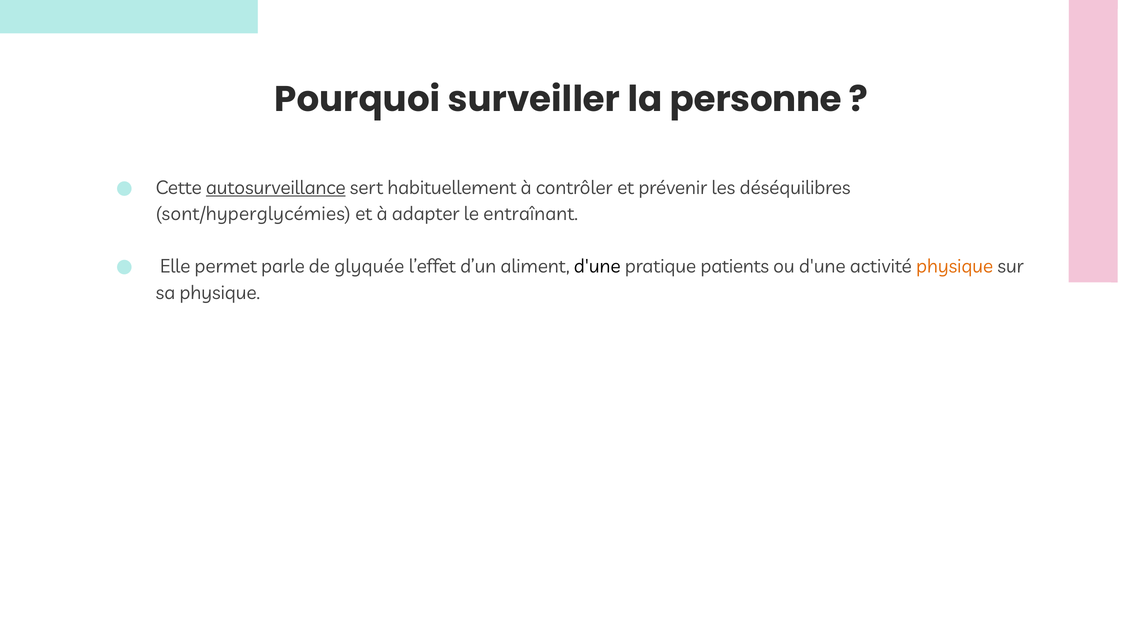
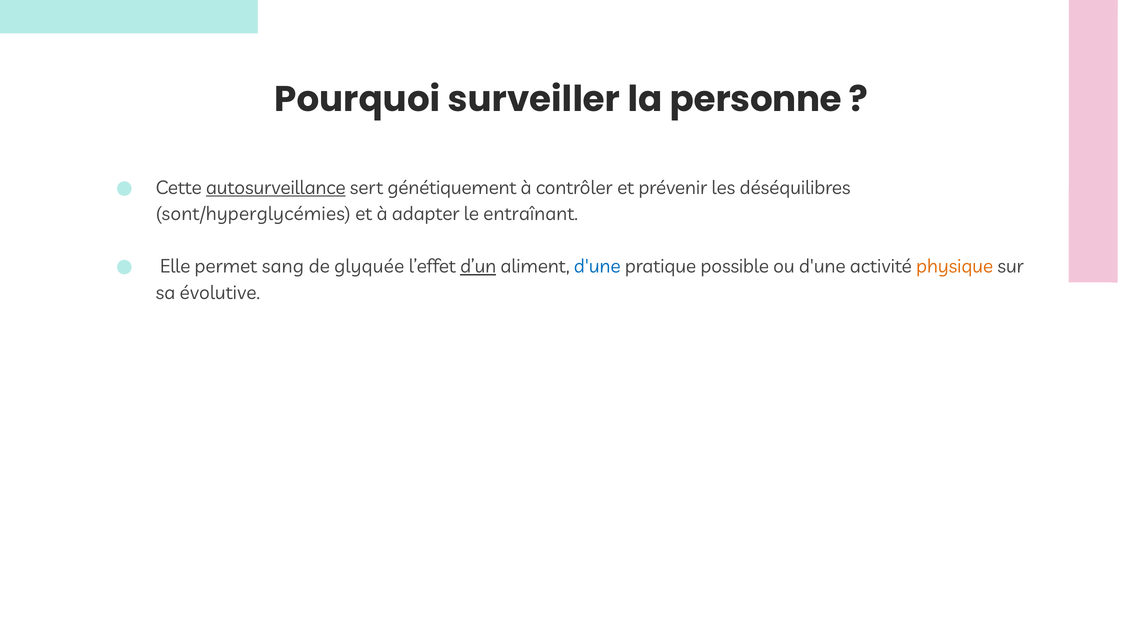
habituellement: habituellement -> génétiquement
parle: parle -> sang
d’un underline: none -> present
d'une at (597, 267) colour: black -> blue
patients: patients -> possible
sa physique: physique -> évolutive
